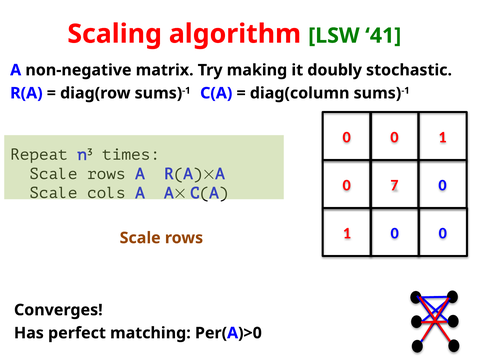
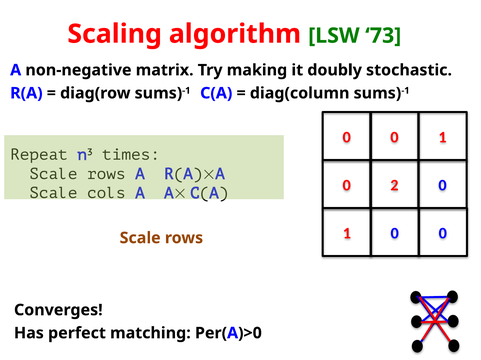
41: 41 -> 73
7: 7 -> 2
